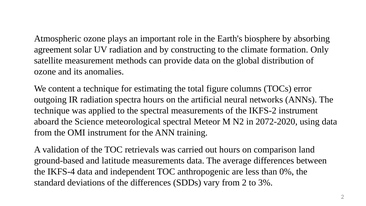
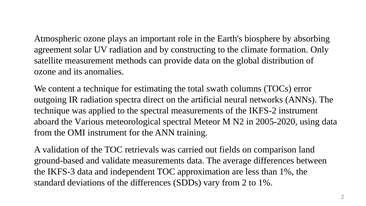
figure: figure -> swath
spectra hours: hours -> direct
Science: Science -> Various
2072-2020: 2072-2020 -> 2005-2020
out hours: hours -> fields
latitude: latitude -> validate
IKFS-4: IKFS-4 -> IKFS-3
anthropogenic: anthropogenic -> approximation
than 0%: 0% -> 1%
to 3%: 3% -> 1%
